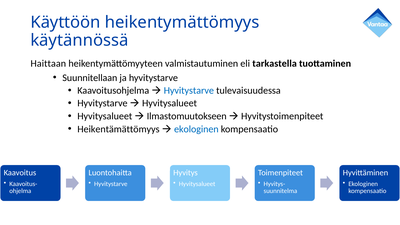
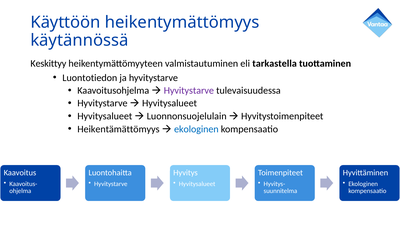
Haittaan: Haittaan -> Keskittyy
Suunnitellaan: Suunnitellaan -> Luontotiedon
Hyvitystarve at (189, 90) colour: blue -> purple
Ilmastomuutokseen: Ilmastomuutokseen -> Luonnonsuojelulain
